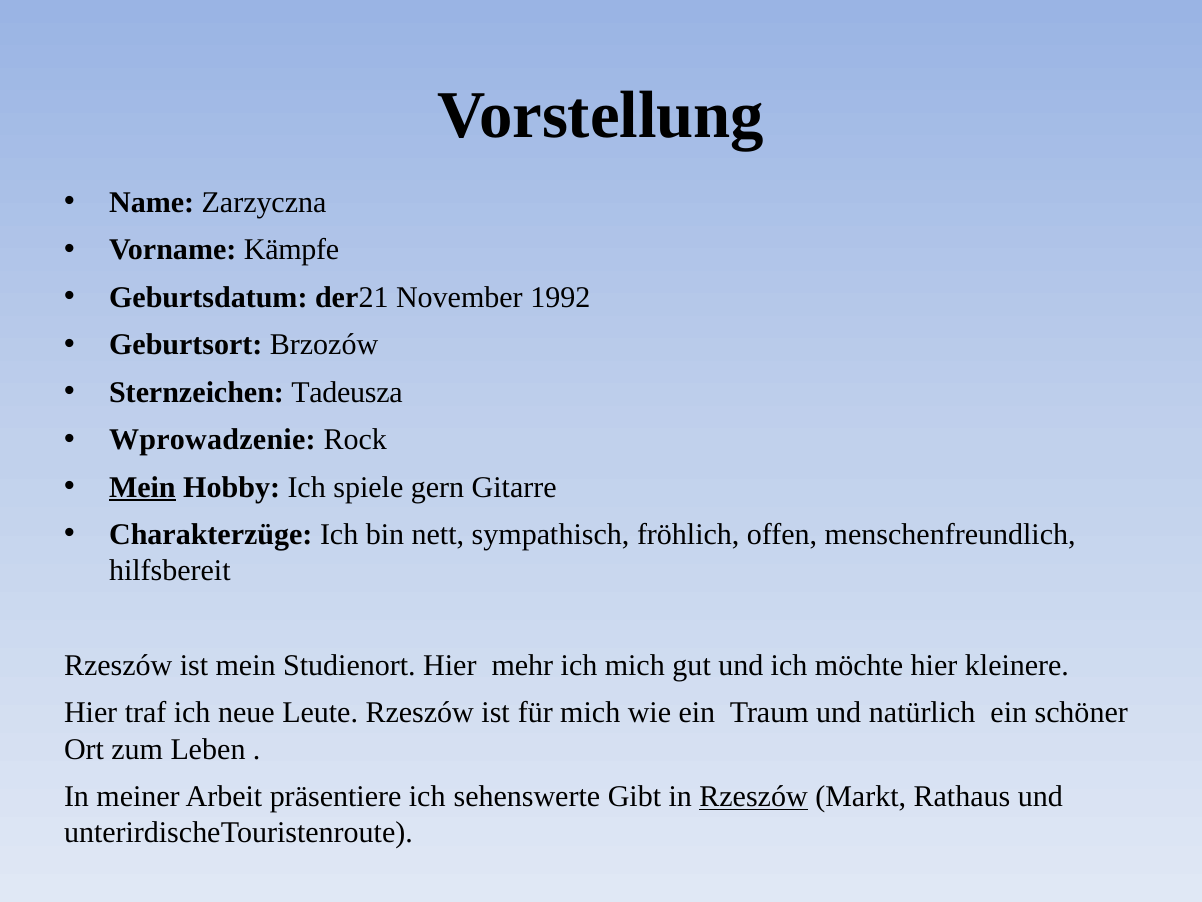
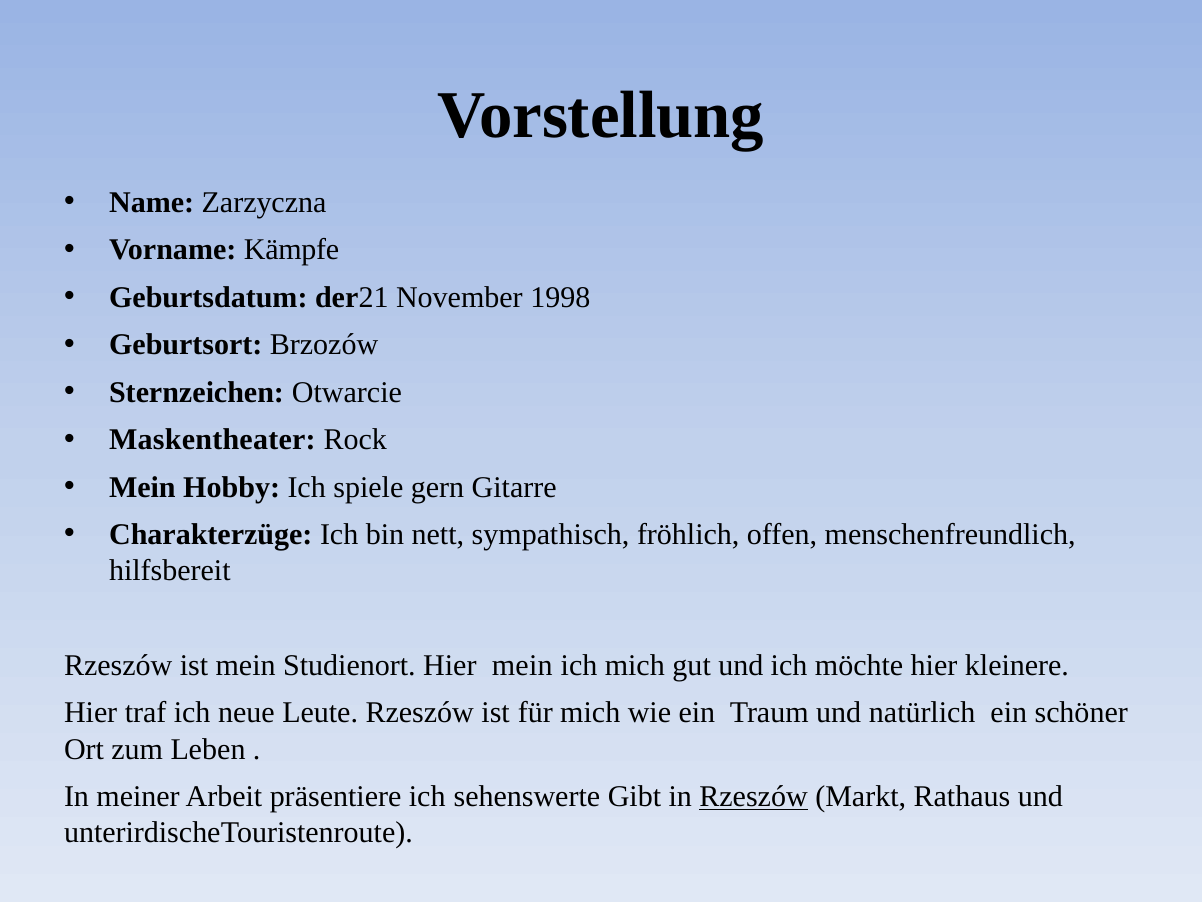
1992: 1992 -> 1998
Tadeusza: Tadeusza -> Otwarcie
Wprowadzenie: Wprowadzenie -> Maskentheater
Mein at (142, 487) underline: present -> none
Hier mehr: mehr -> mein
